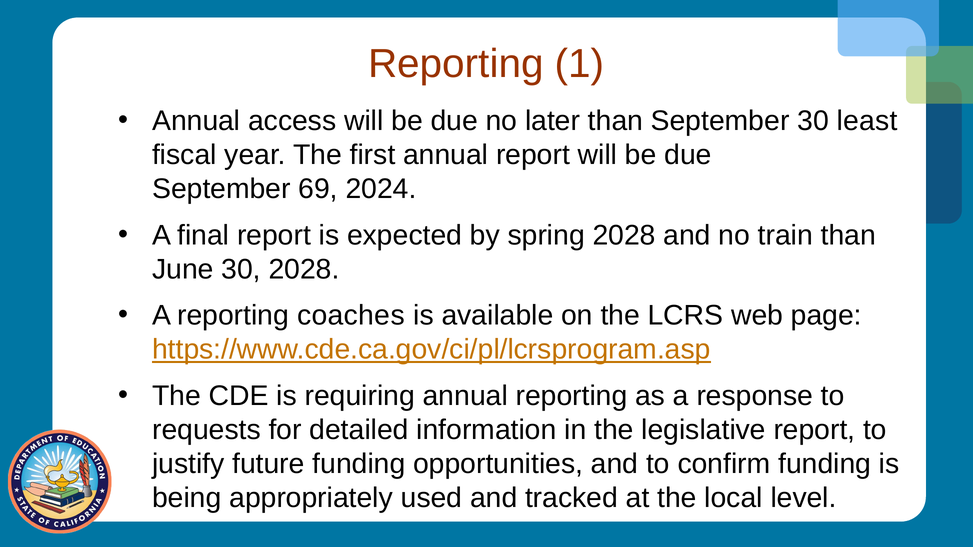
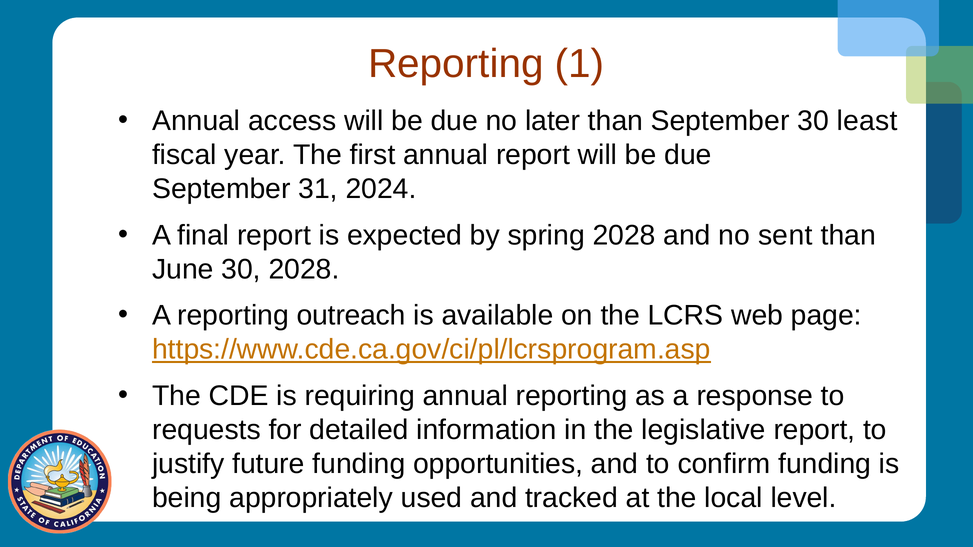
69: 69 -> 31
train: train -> sent
coaches: coaches -> outreach
